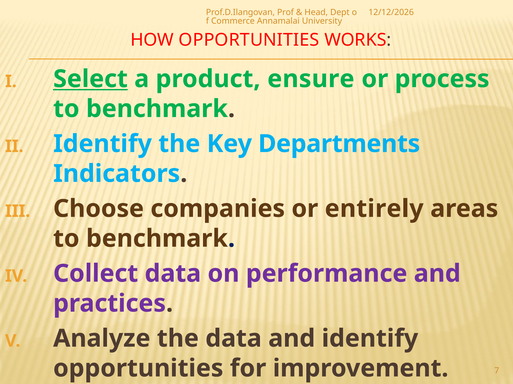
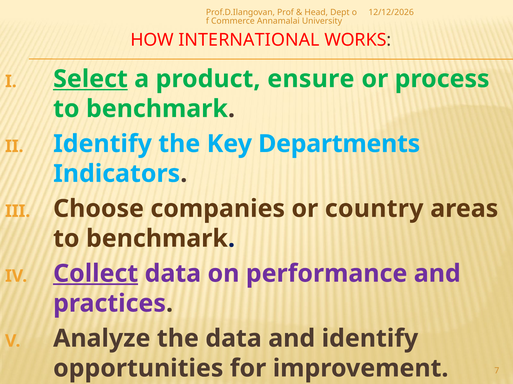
HOW OPPORTUNITIES: OPPORTUNITIES -> INTERNATIONAL
entirely: entirely -> country
Collect underline: none -> present
